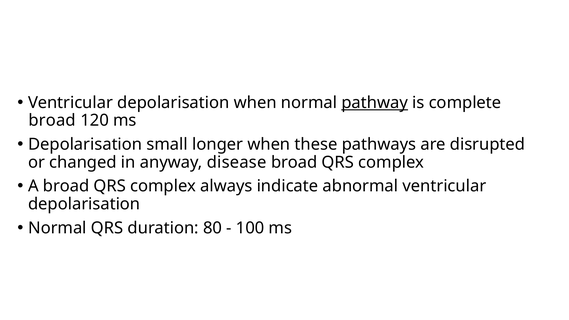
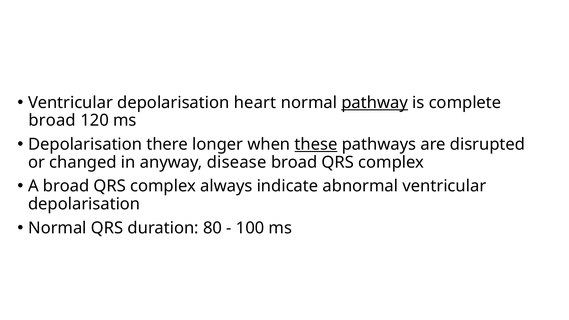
depolarisation when: when -> heart
small: small -> there
these underline: none -> present
